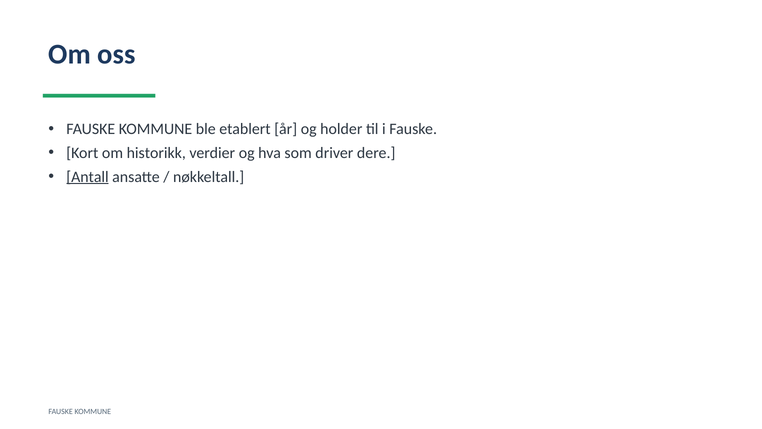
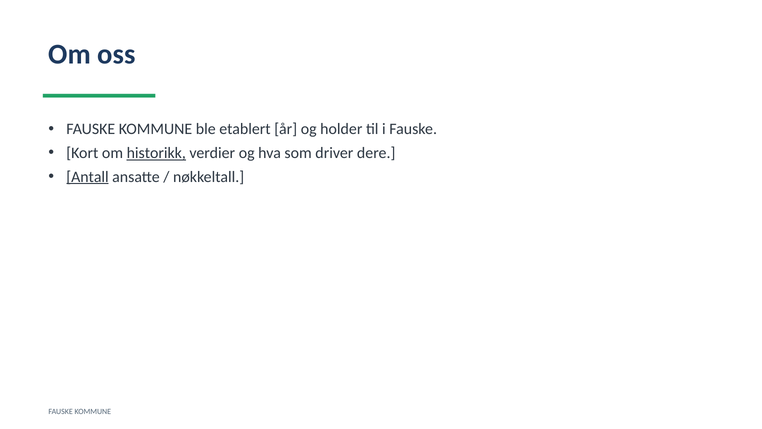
historikk underline: none -> present
